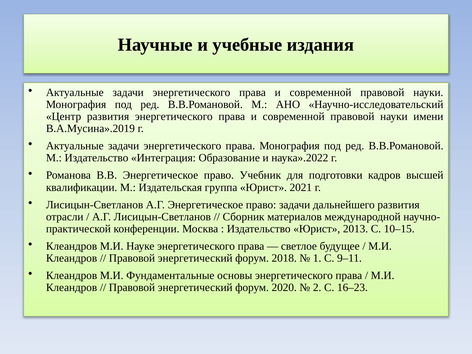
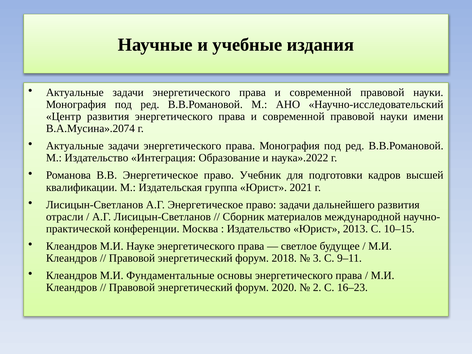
В.А.Мусина».2019: В.А.Мусина».2019 -> В.А.Мусина».2074
1: 1 -> 3
